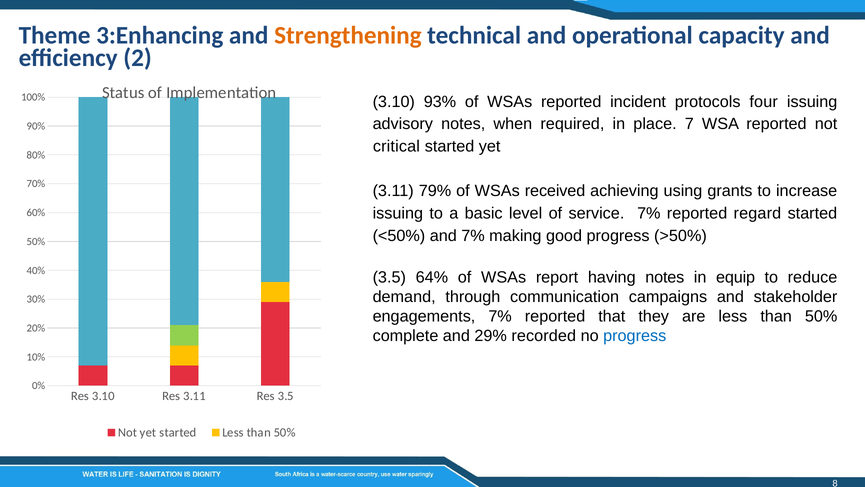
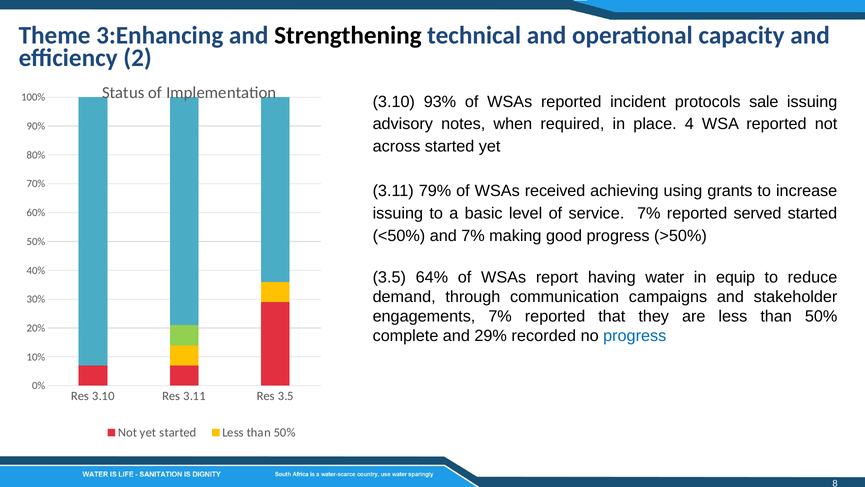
Strengthening colour: orange -> black
four: four -> sale
7: 7 -> 4
critical: critical -> across
regard: regard -> served
having notes: notes -> water
